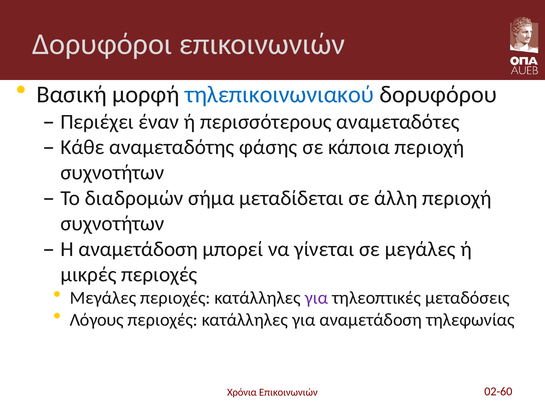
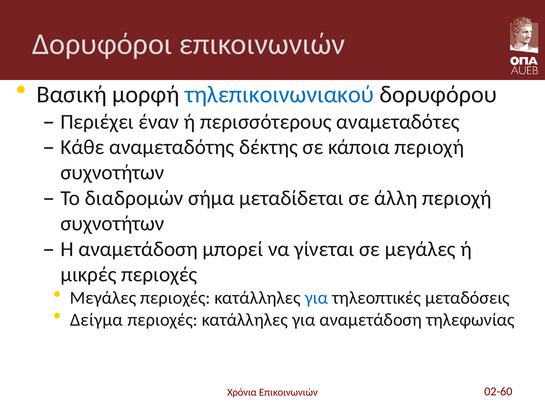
φάσης: φάσης -> δέκτης
για at (316, 298) colour: purple -> blue
Λόγους: Λόγους -> Δείγμα
